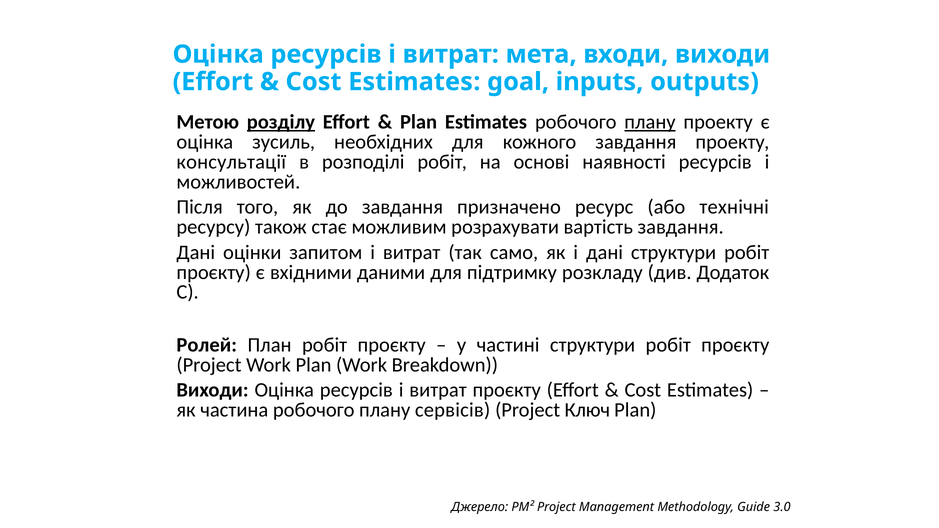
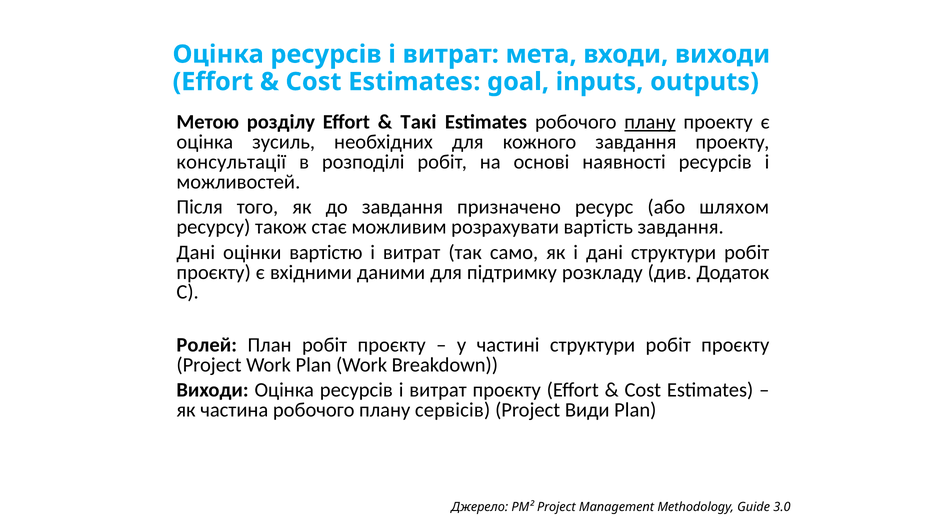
розділу underline: present -> none
Plan at (419, 122): Plan -> Такі
технічні: технічні -> шляхом
запитом: запитом -> вартістю
Ключ: Ключ -> Види
